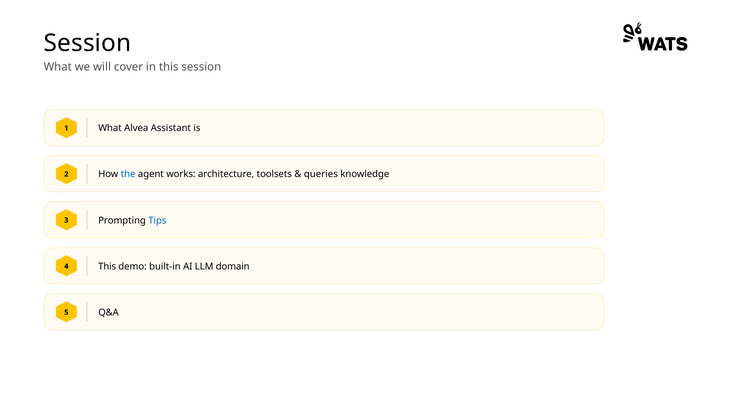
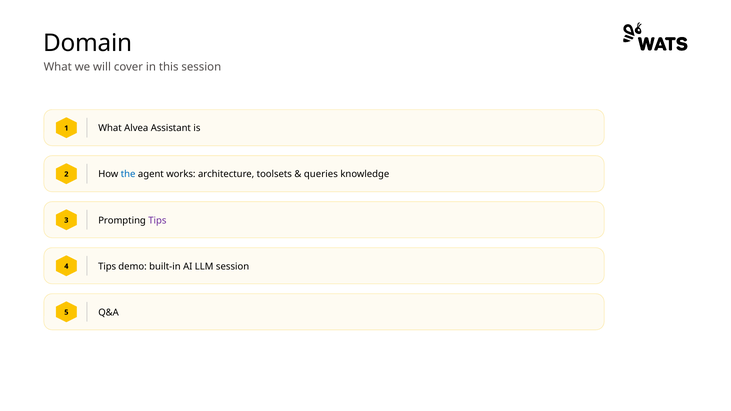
Session at (88, 43): Session -> Domain
Tips at (157, 220) colour: blue -> purple
This at (107, 267): This -> Tips
LLM domain: domain -> session
